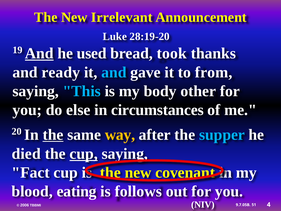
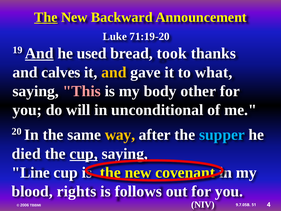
The at (46, 17) underline: none -> present
Irrelevant: Irrelevant -> Backward
28:19-20: 28:19-20 -> 71:19-20
ready: ready -> calves
and at (114, 72) colour: light blue -> yellow
from: from -> what
This colour: light blue -> pink
else: else -> will
circumstances: circumstances -> unconditional
the at (53, 135) underline: present -> none
Fact: Fact -> Line
eating: eating -> rights
